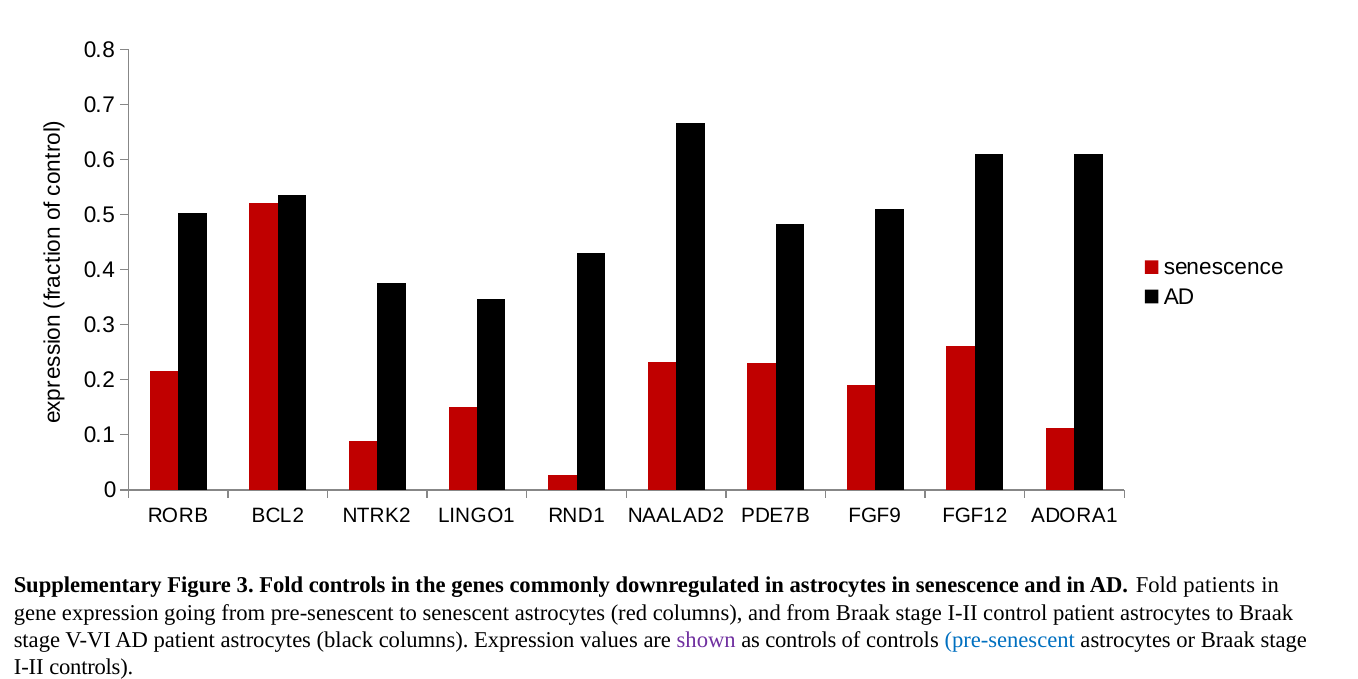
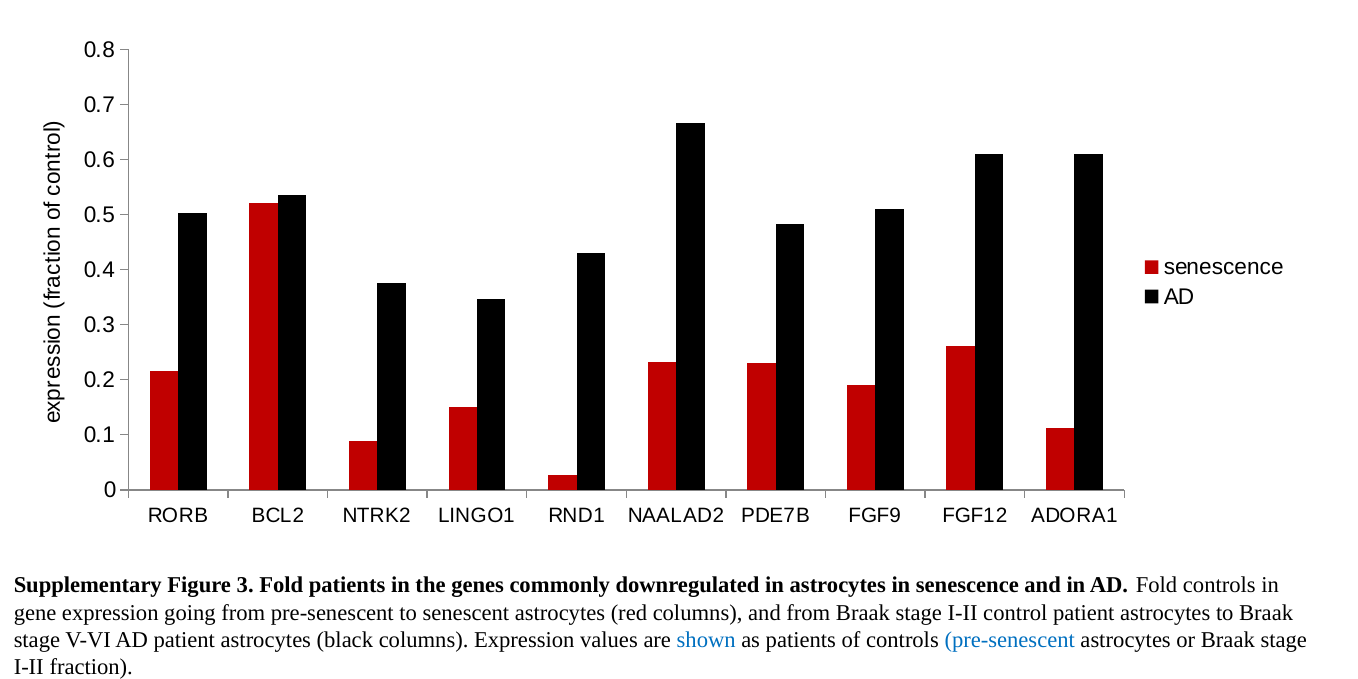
Fold controls: controls -> patients
Fold patients: patients -> controls
shown colour: purple -> blue
as controls: controls -> patients
I-II controls: controls -> fraction
